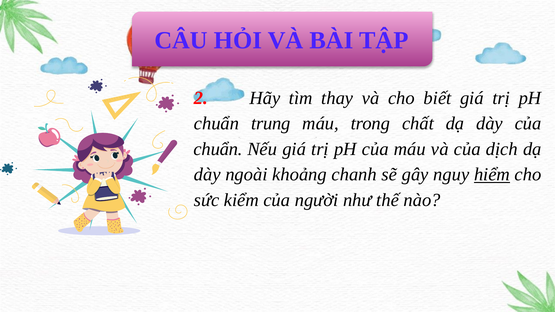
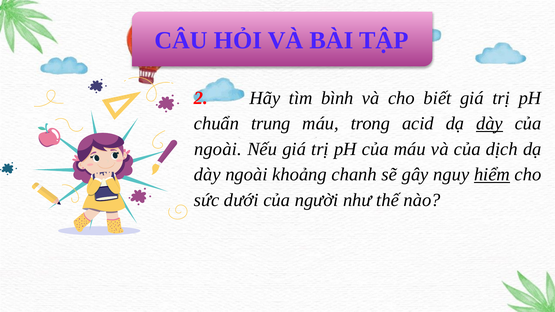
thay: thay -> bình
chất: chất -> acid
dày at (489, 124) underline: none -> present
chuẩn at (218, 149): chuẩn -> ngoài
kiểm: kiểm -> dưới
